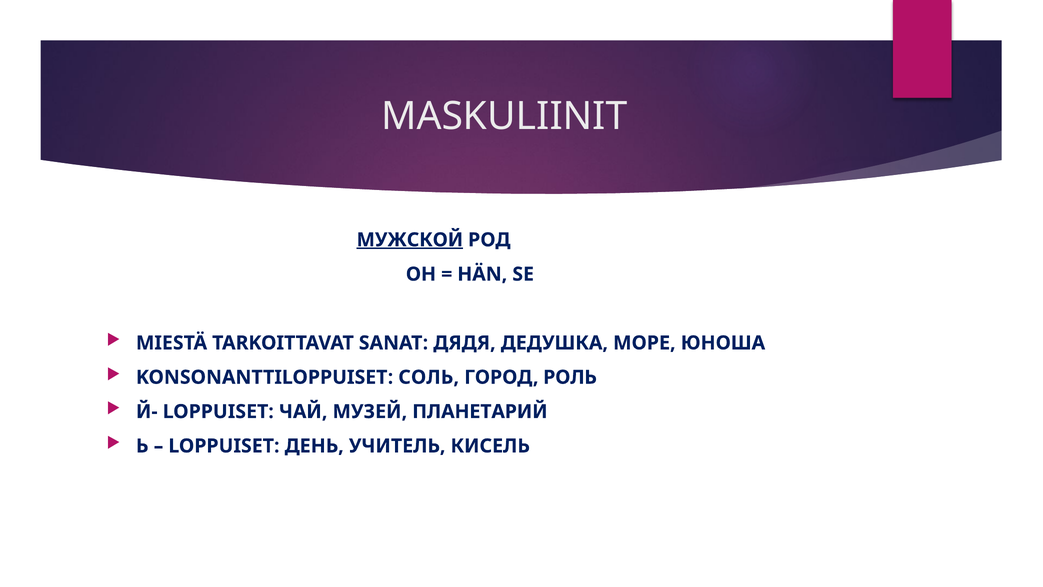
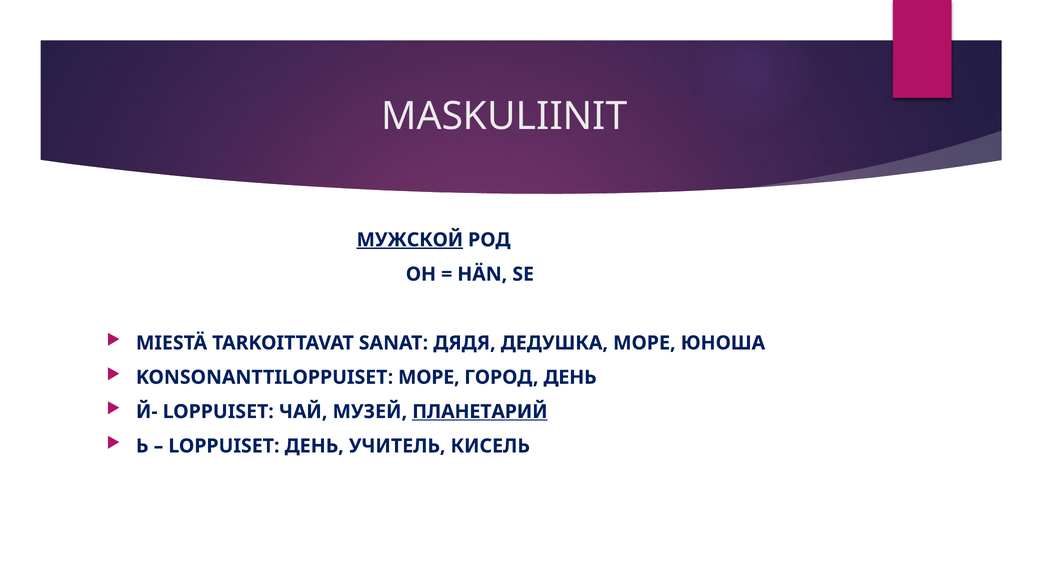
KONSONANTTILOPPUISET СОЛЬ: СОЛЬ -> МОРЕ
ГОРОД РОЛЬ: РОЛЬ -> ДЕНЬ
ПЛАНЕТАРИЙ underline: none -> present
